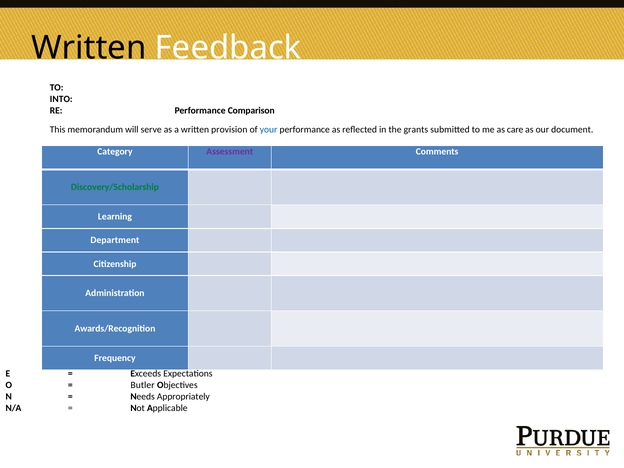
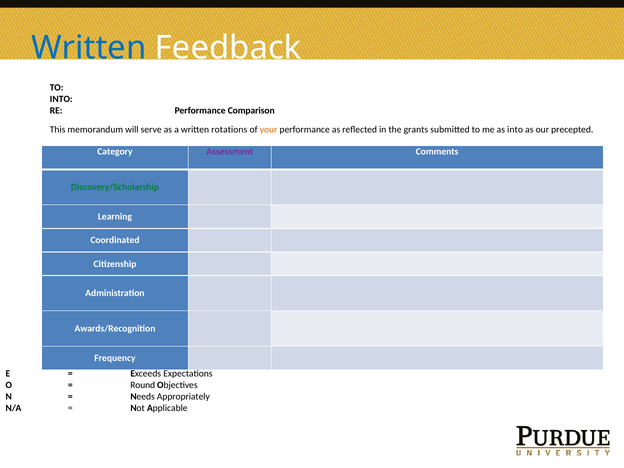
Written at (89, 48) colour: black -> blue
provision: provision -> rotations
your colour: blue -> orange
as care: care -> into
document: document -> precepted
Department: Department -> Coordinated
Butler: Butler -> Round
